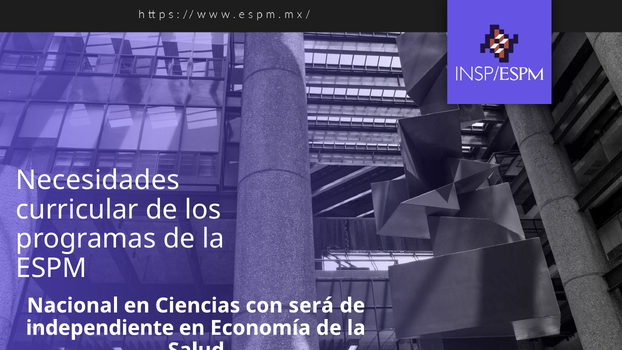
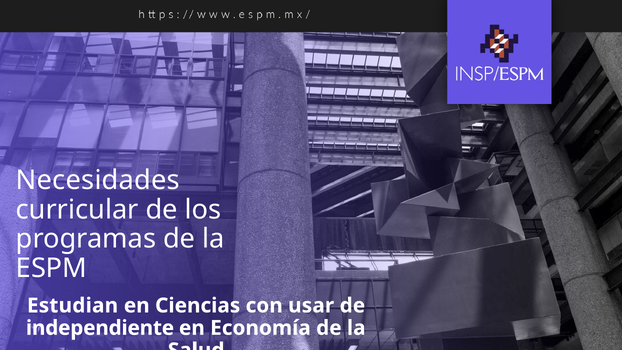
Nacional: Nacional -> Estudian
será: será -> usar
